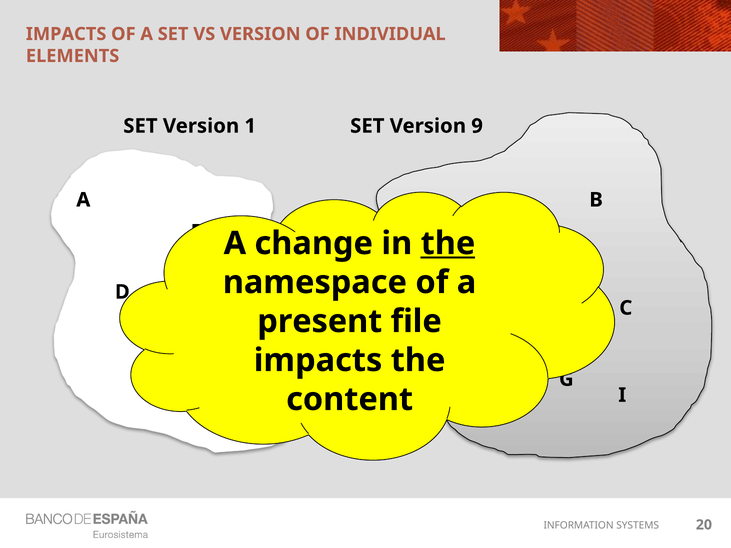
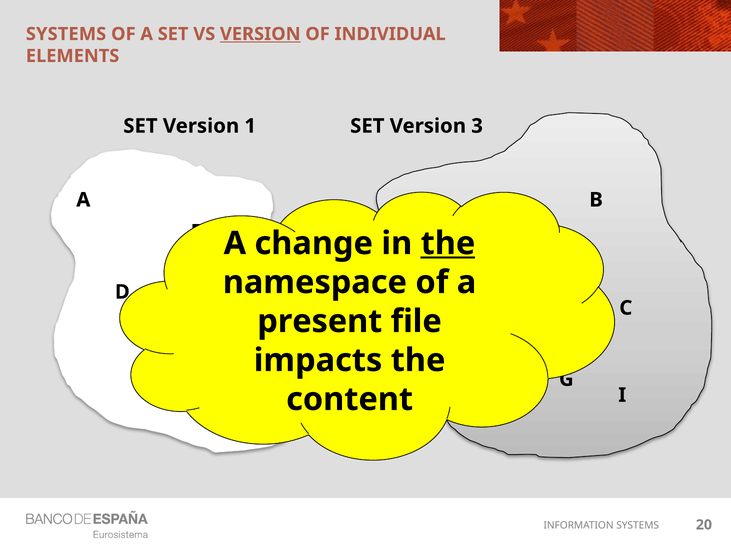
IMPACTS at (66, 34): IMPACTS -> SYSTEMS
VERSION at (260, 34) underline: none -> present
9: 9 -> 3
